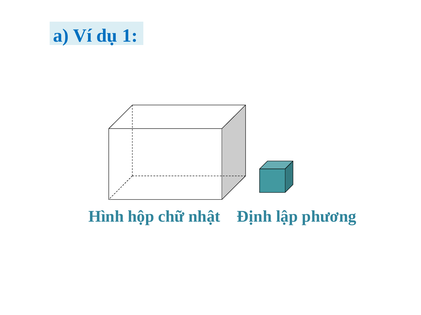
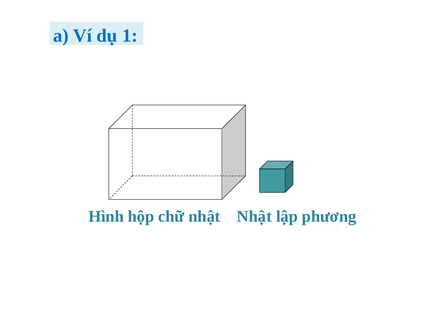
nhật Định: Định -> Nhật
